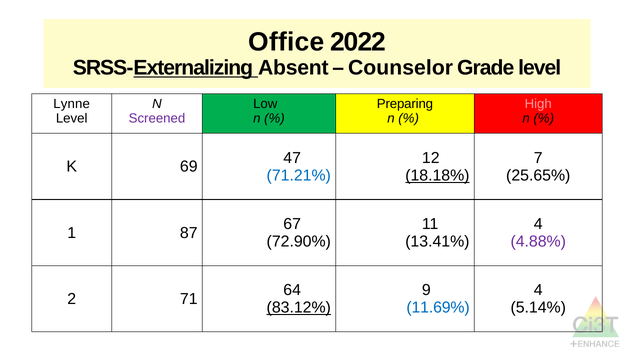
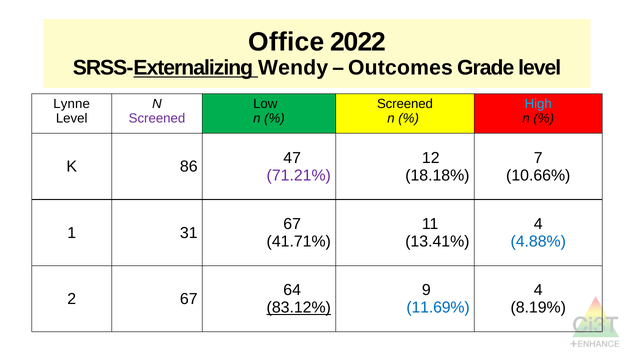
Absent: Absent -> Wendy
Counselor: Counselor -> Outcomes
Preparing at (405, 104): Preparing -> Screened
High colour: pink -> light blue
69: 69 -> 86
71.21% colour: blue -> purple
18.18% underline: present -> none
25.65%: 25.65% -> 10.66%
87: 87 -> 31
72.90%: 72.90% -> 41.71%
4.88% colour: purple -> blue
2 71: 71 -> 67
5.14%: 5.14% -> 8.19%
